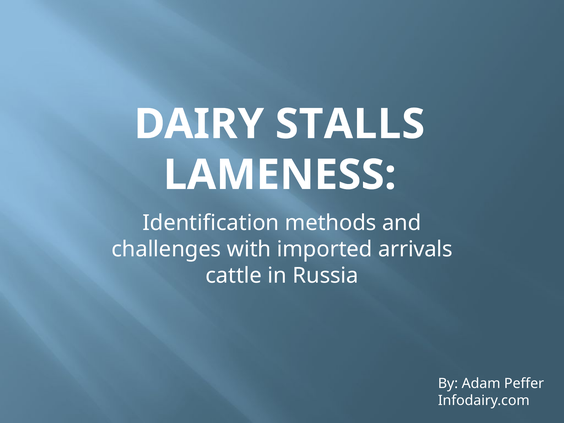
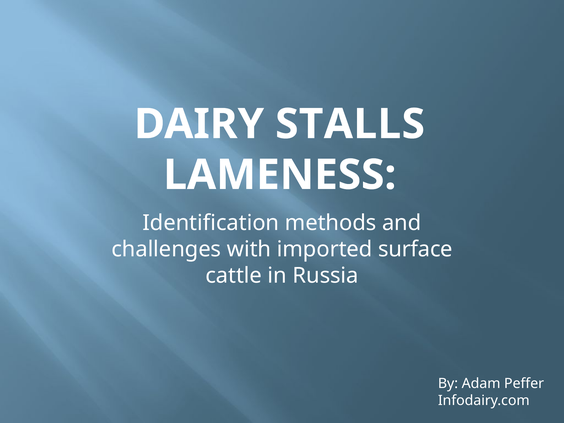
arrivals: arrivals -> surface
